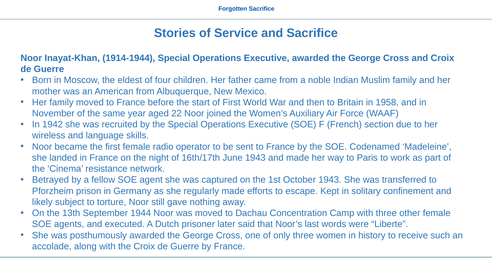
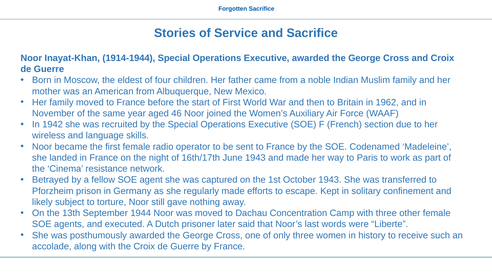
1958: 1958 -> 1962
22: 22 -> 46
